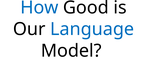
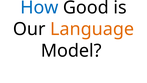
Language colour: blue -> orange
